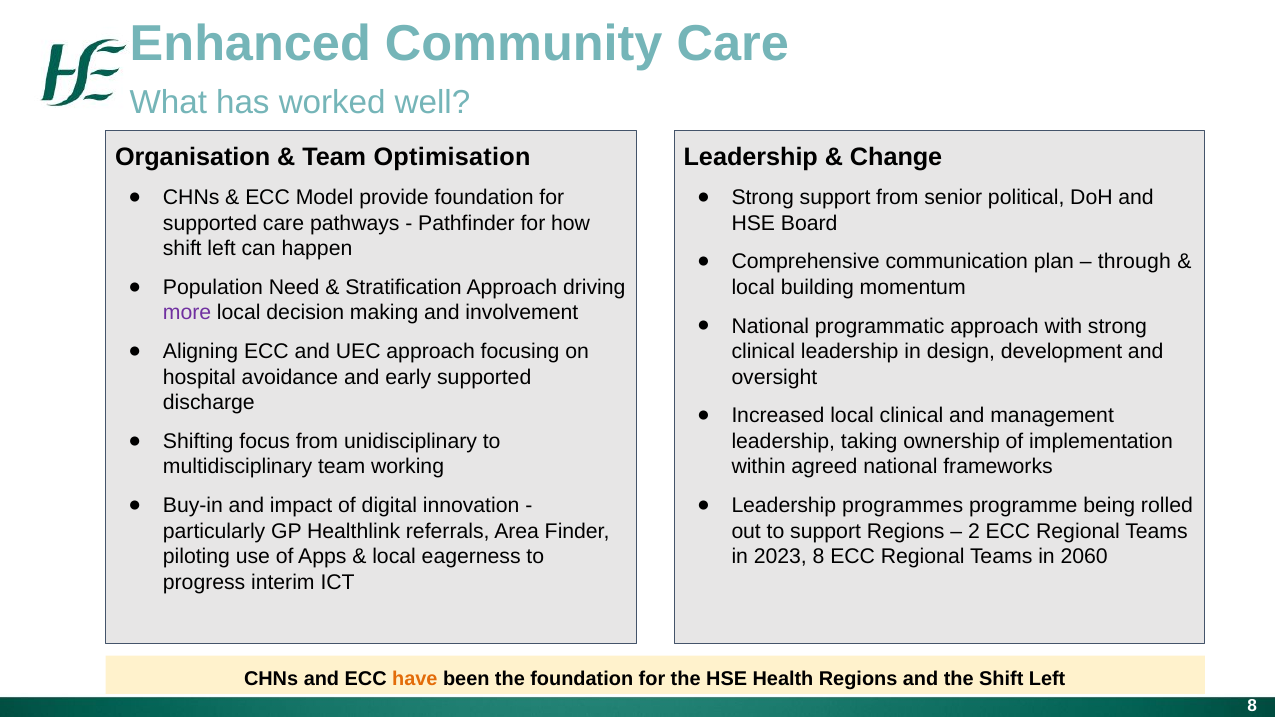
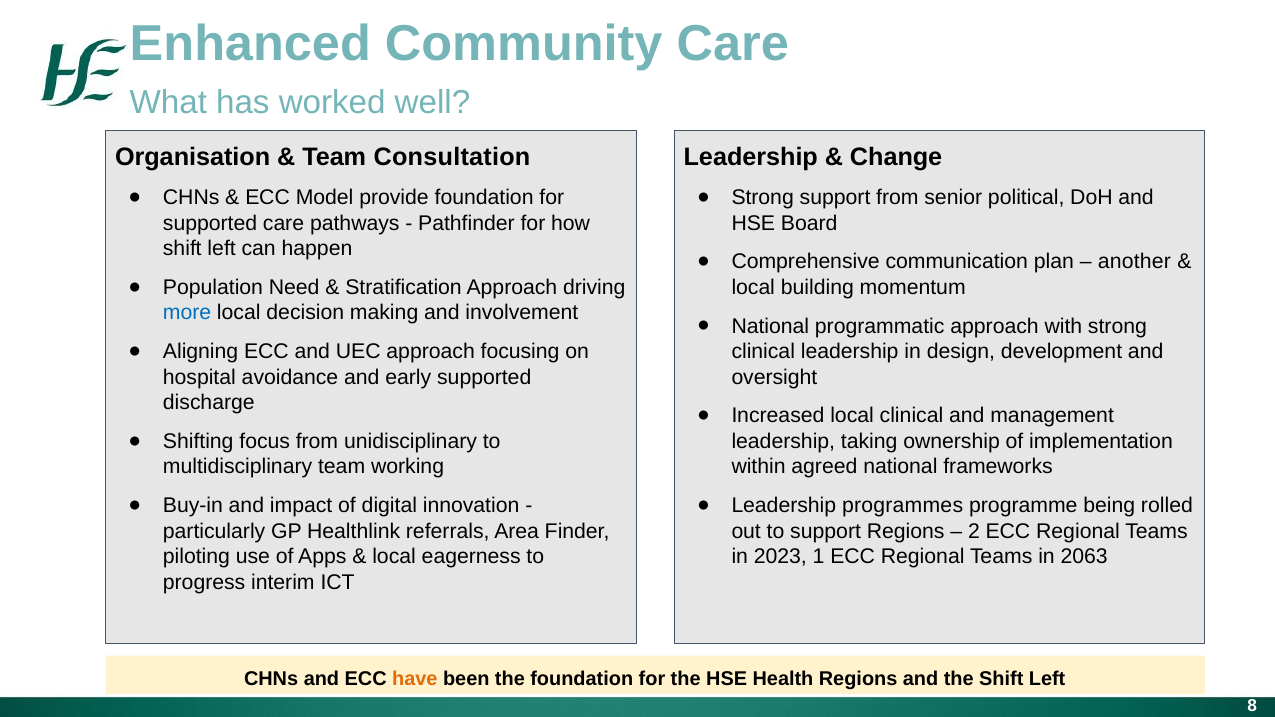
Optimisation: Optimisation -> Consultation
through: through -> another
more colour: purple -> blue
2023 8: 8 -> 1
2060: 2060 -> 2063
